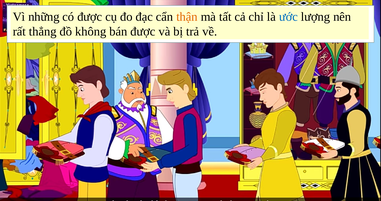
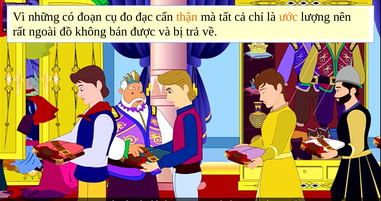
có được: được -> đoạn
ước colour: blue -> orange
thẳng: thẳng -> ngoài
